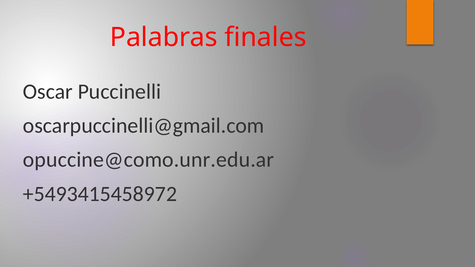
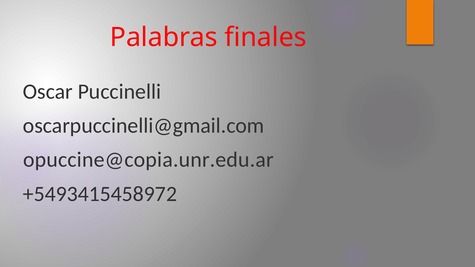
opuccine@como.unr.edu.ar: opuccine@como.unr.edu.ar -> opuccine@copia.unr.edu.ar
